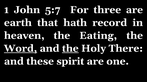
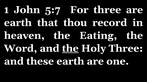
hath: hath -> thou
Word underline: present -> none
Holy There: There -> Three
these spirit: spirit -> earth
